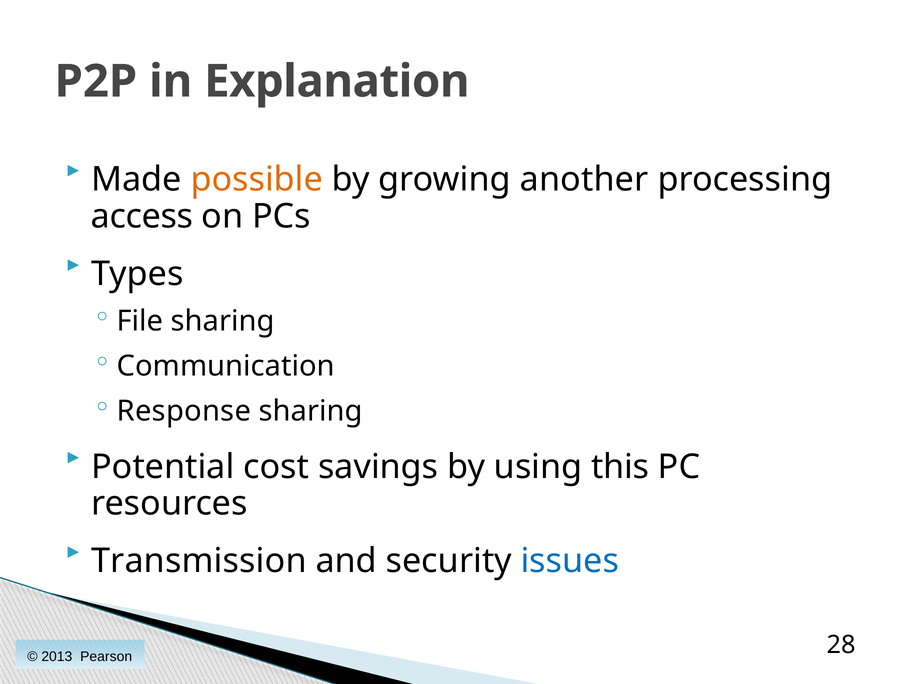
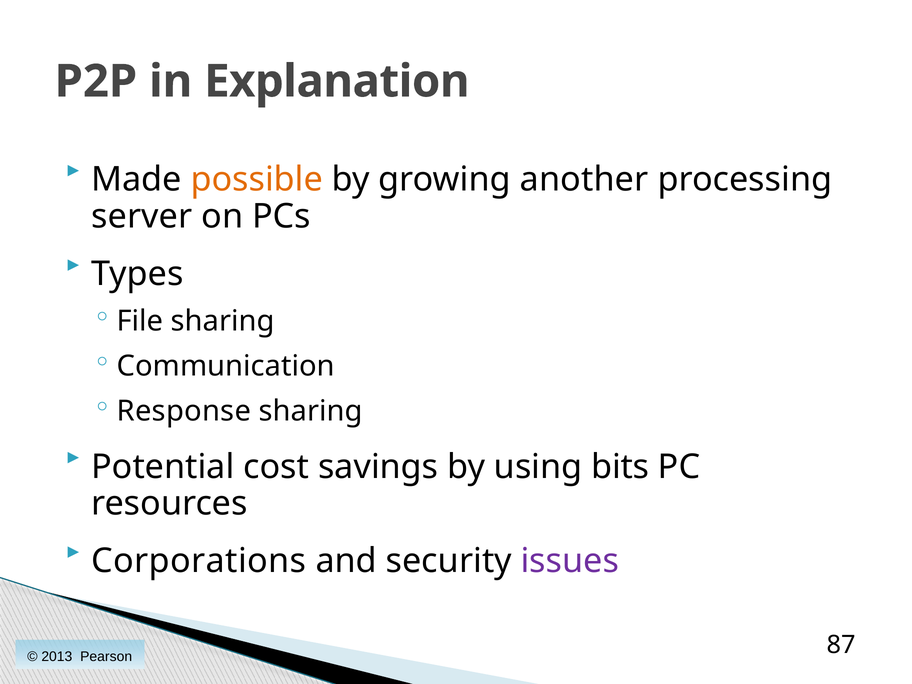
access: access -> server
this: this -> bits
Transmission: Transmission -> Corporations
issues colour: blue -> purple
28: 28 -> 87
